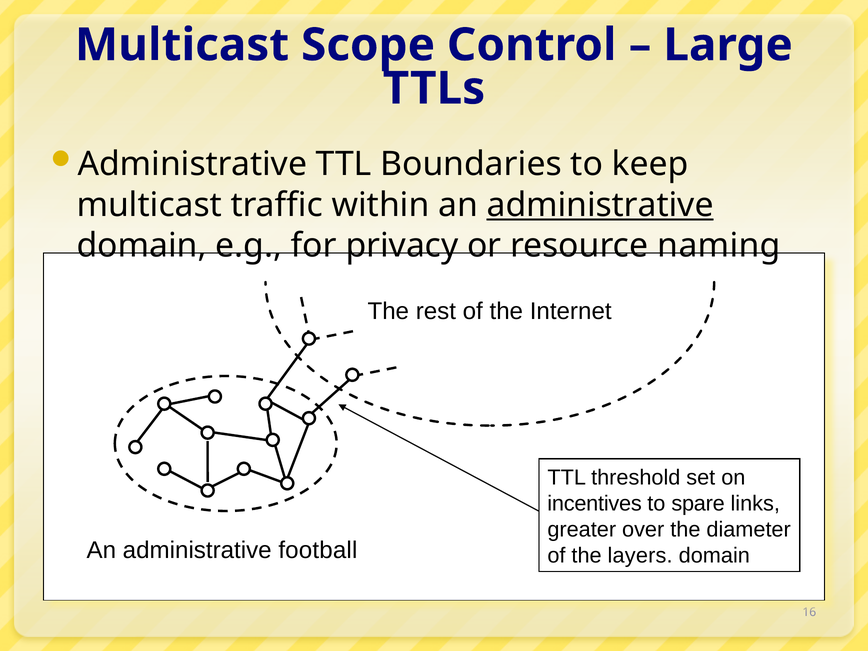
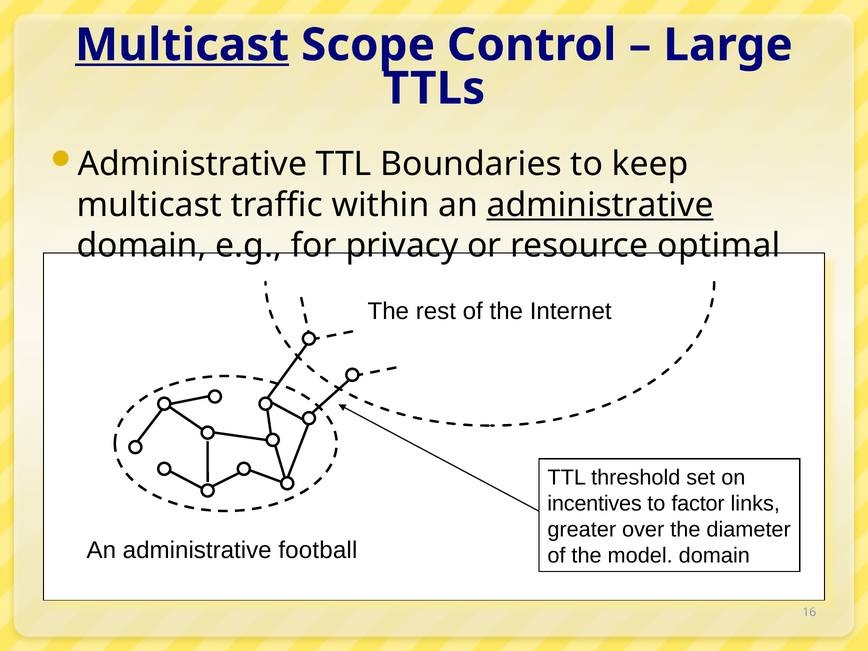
Multicast at (182, 45) underline: none -> present
naming: naming -> optimal
spare: spare -> factor
layers: layers -> model
